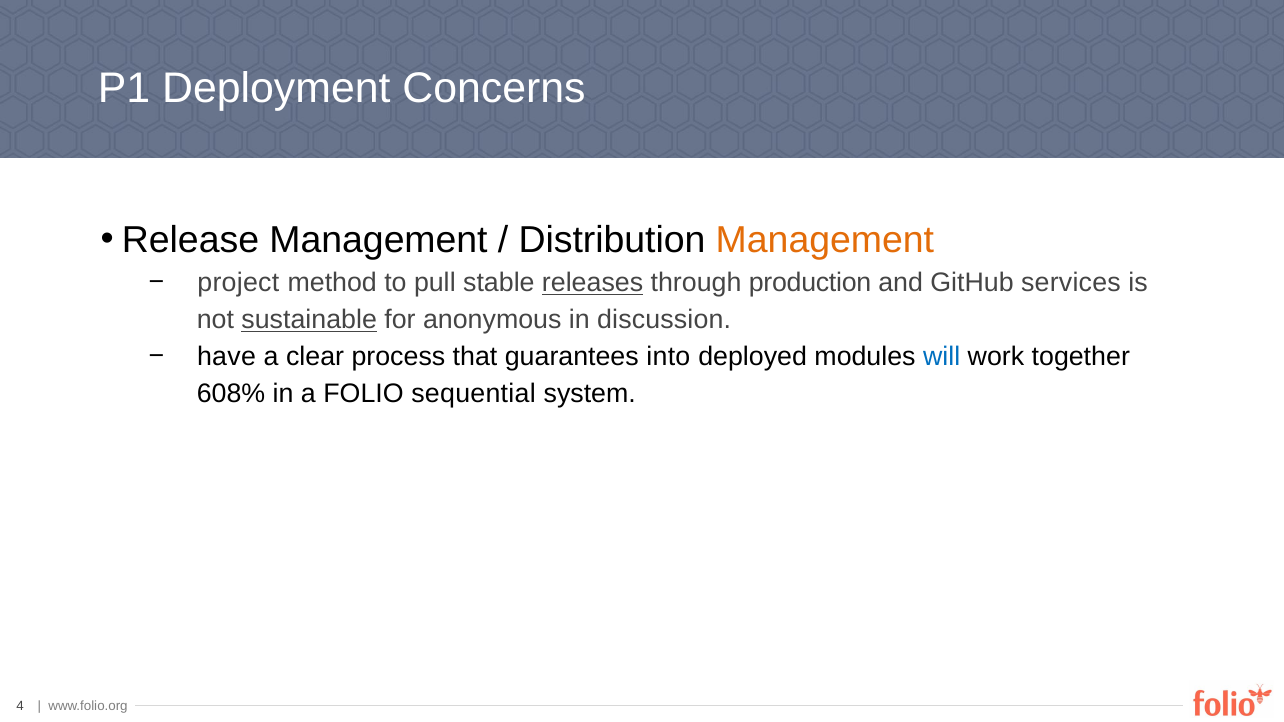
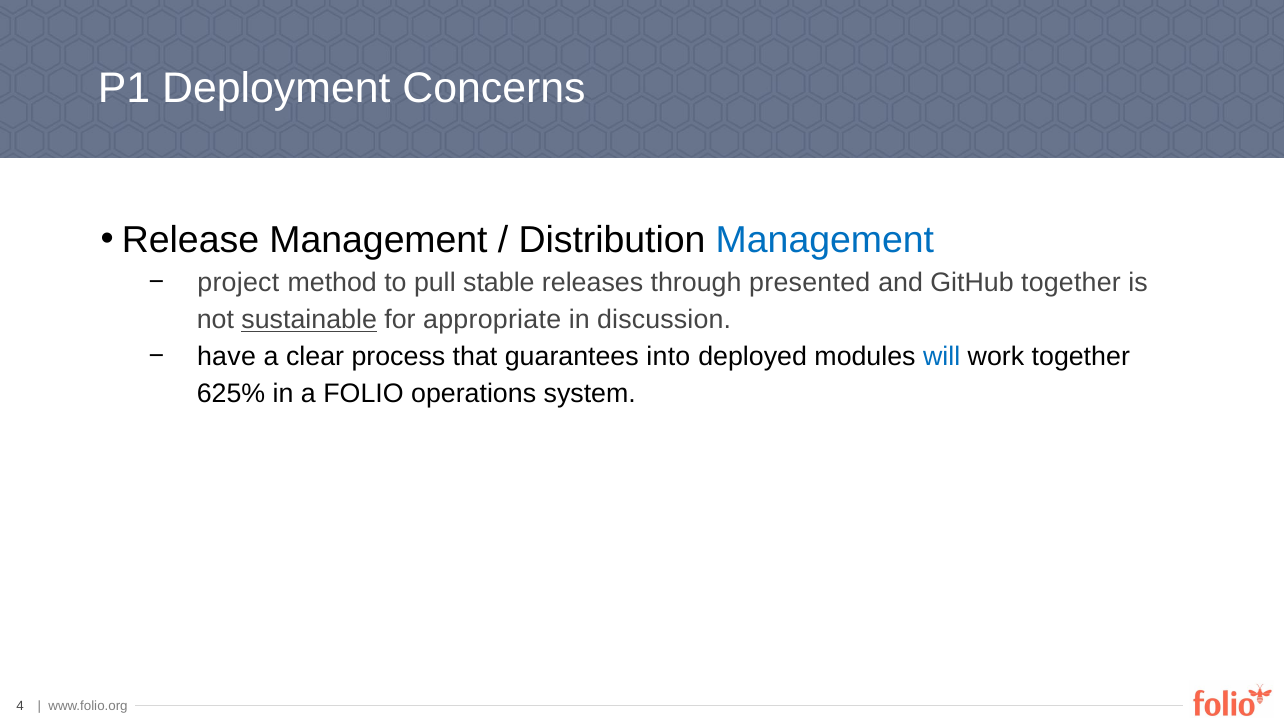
Management at (825, 241) colour: orange -> blue
releases underline: present -> none
production: production -> presented
GitHub services: services -> together
anonymous: anonymous -> appropriate
608%: 608% -> 625%
sequential: sequential -> operations
